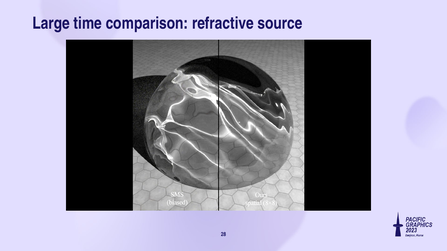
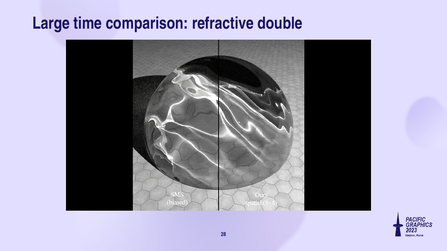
source: source -> double
